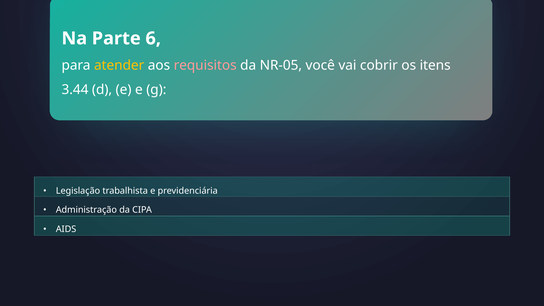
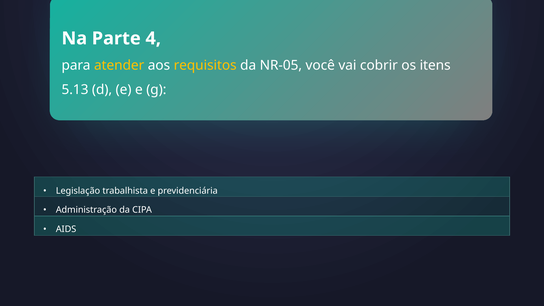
6: 6 -> 4
requisitos colour: pink -> yellow
3.44: 3.44 -> 5.13
